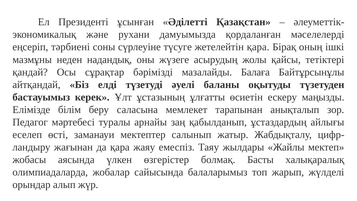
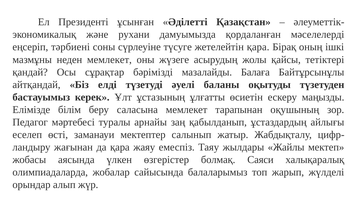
неден надандық: надандық -> мемлекет
анықталып: анықталып -> оқушының
Басты: Басты -> Саяси
